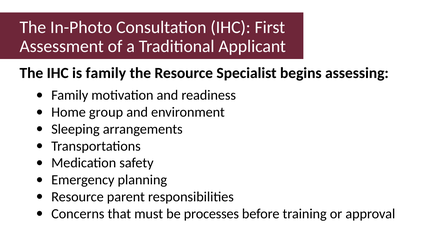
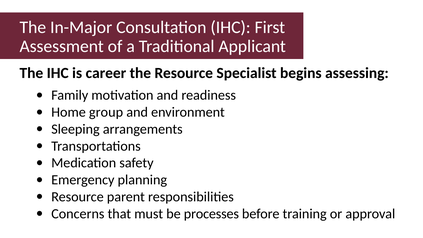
In-Photo: In-Photo -> In-Major
is family: family -> career
